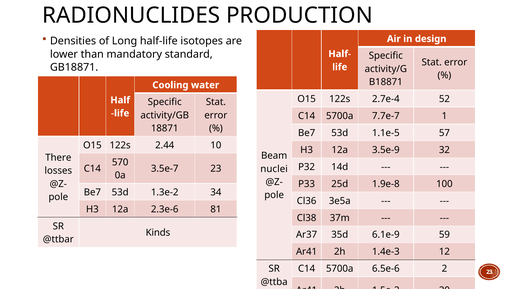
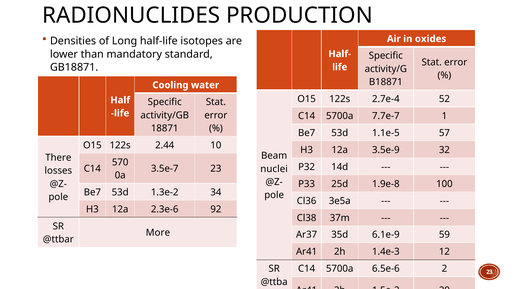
design: design -> oxides
81: 81 -> 92
Kinds: Kinds -> More
